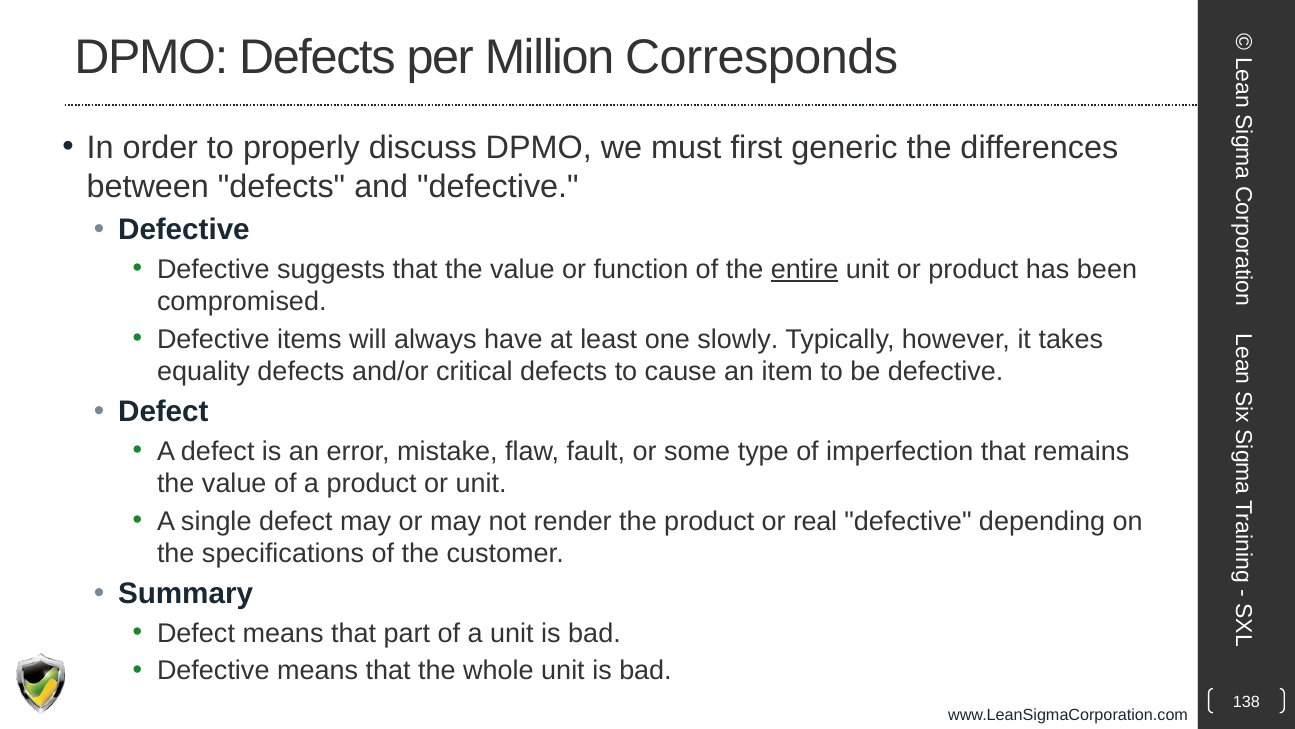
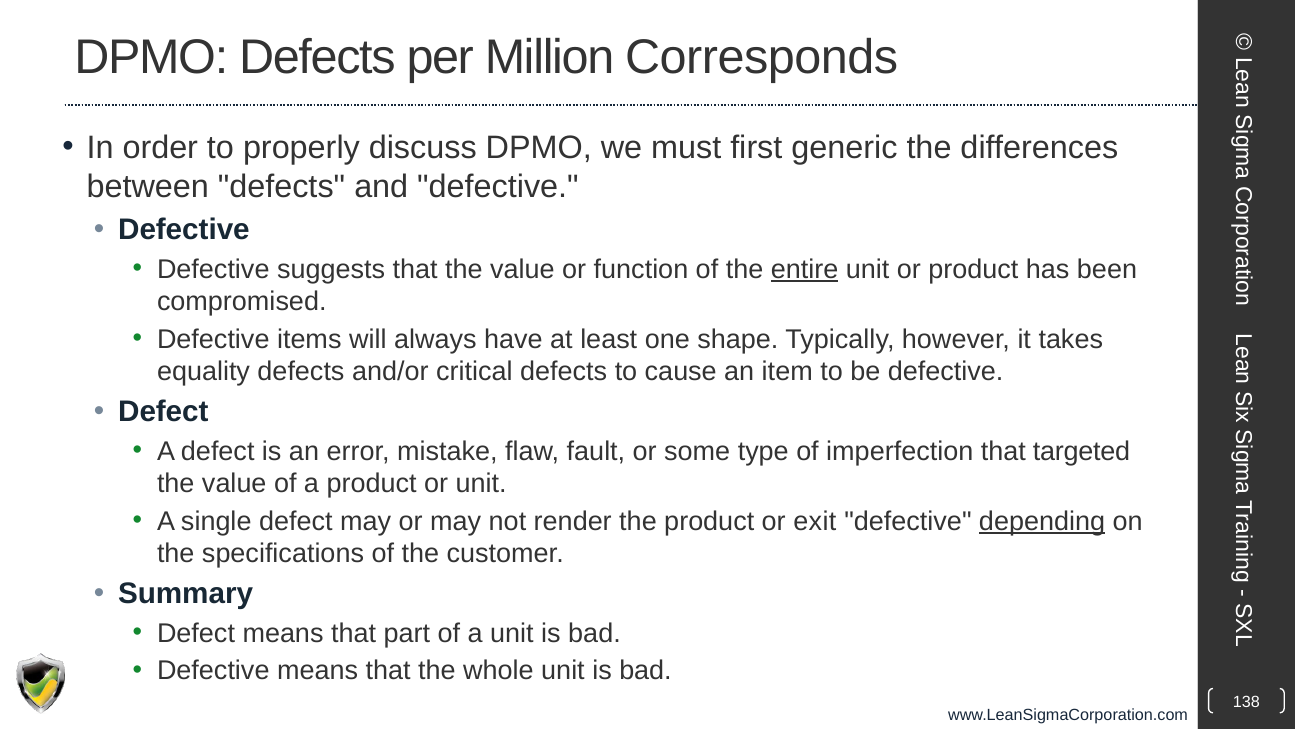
slowly: slowly -> shape
remains: remains -> targeted
real: real -> exit
depending underline: none -> present
